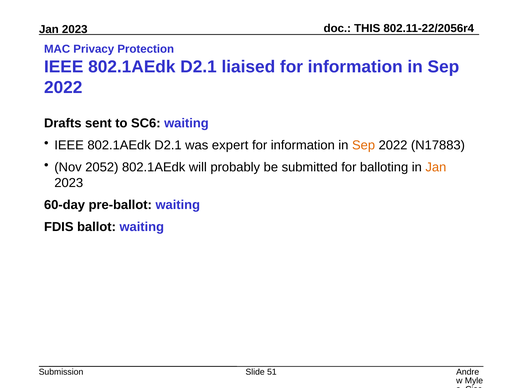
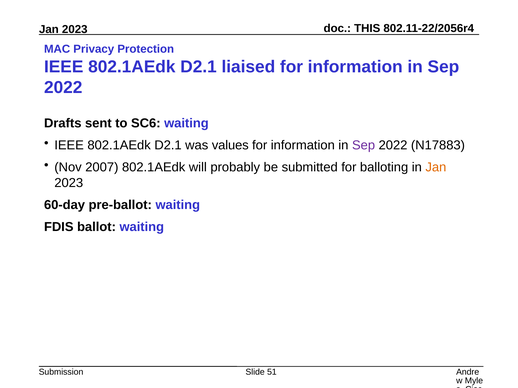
expert: expert -> values
Sep at (364, 146) colour: orange -> purple
2052: 2052 -> 2007
